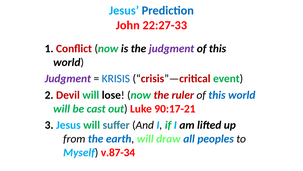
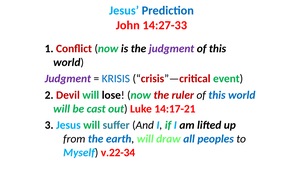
22:27-33: 22:27-33 -> 14:27-33
90:17-21: 90:17-21 -> 14:17-21
v.87-34: v.87-34 -> v.22-34
